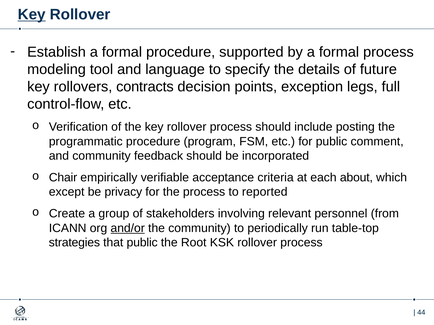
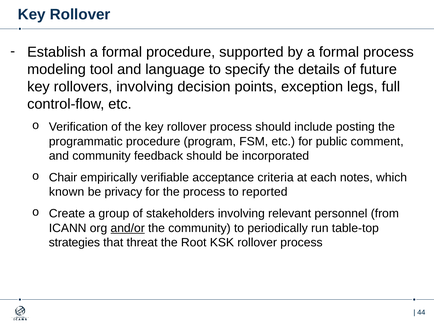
Key at (32, 15) underline: present -> none
rollovers contracts: contracts -> involving
about: about -> notes
except: except -> known
that public: public -> threat
